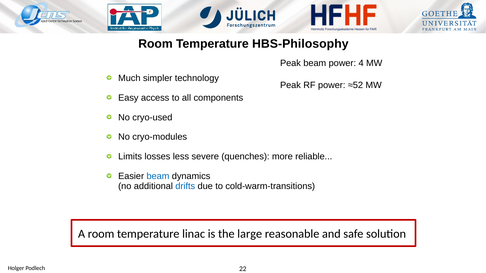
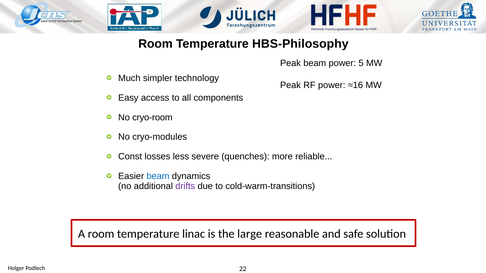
power 4: 4 -> 5
≈52: ≈52 -> ≈16
cryo-used: cryo-used -> cryo-room
Limits: Limits -> Const
drifts colour: blue -> purple
